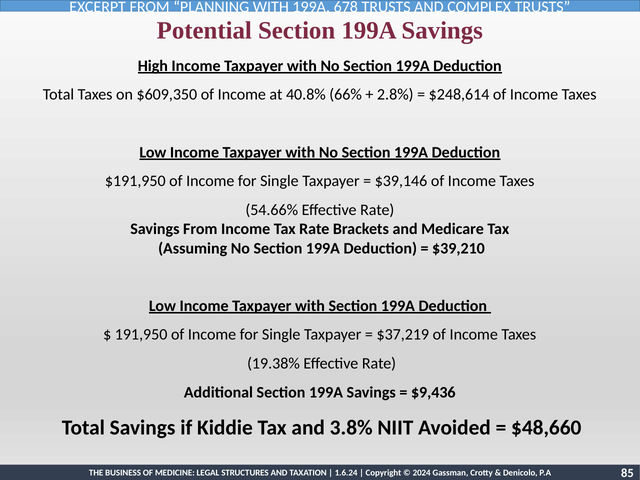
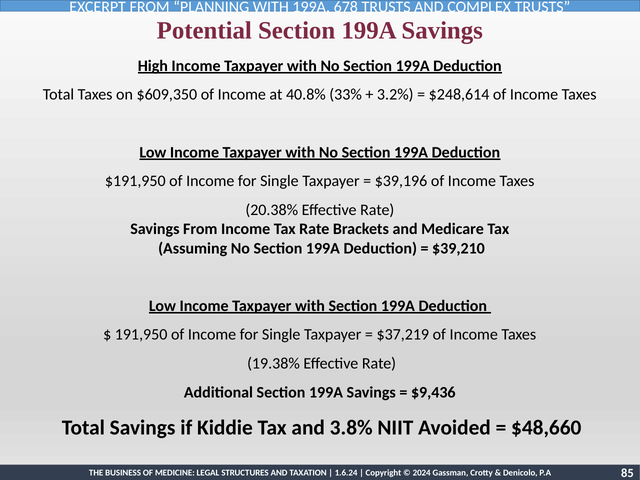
66%: 66% -> 33%
2.8%: 2.8% -> 3.2%
$39,146: $39,146 -> $39,196
54.66%: 54.66% -> 20.38%
